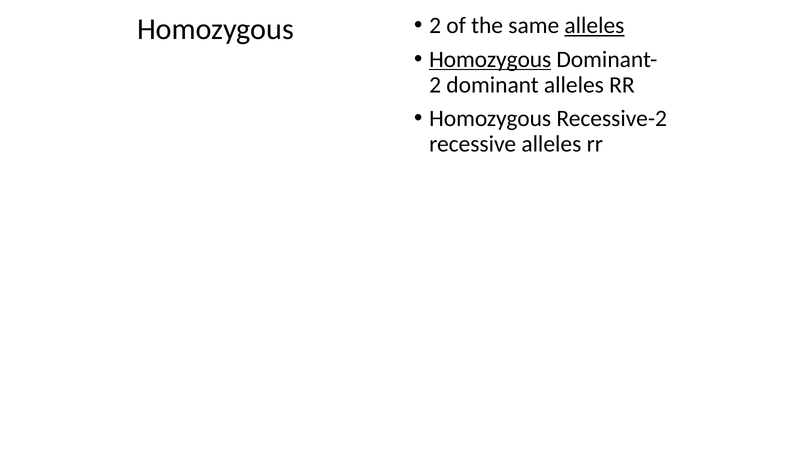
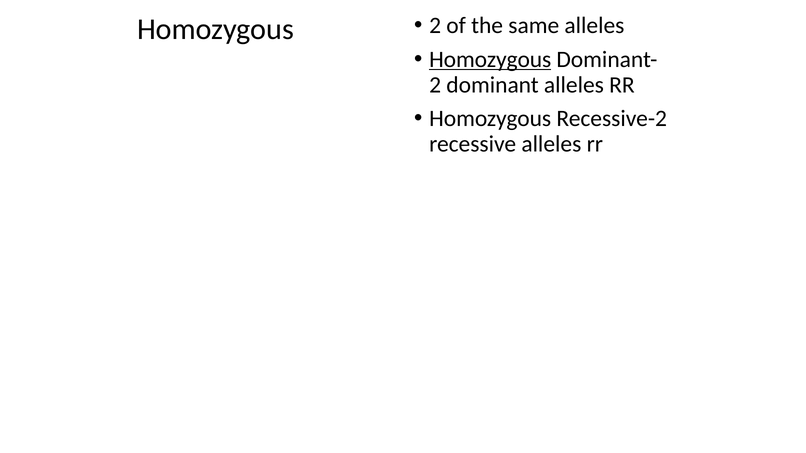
alleles at (594, 26) underline: present -> none
